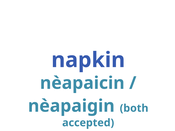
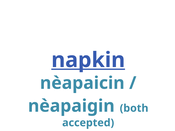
napkin underline: none -> present
